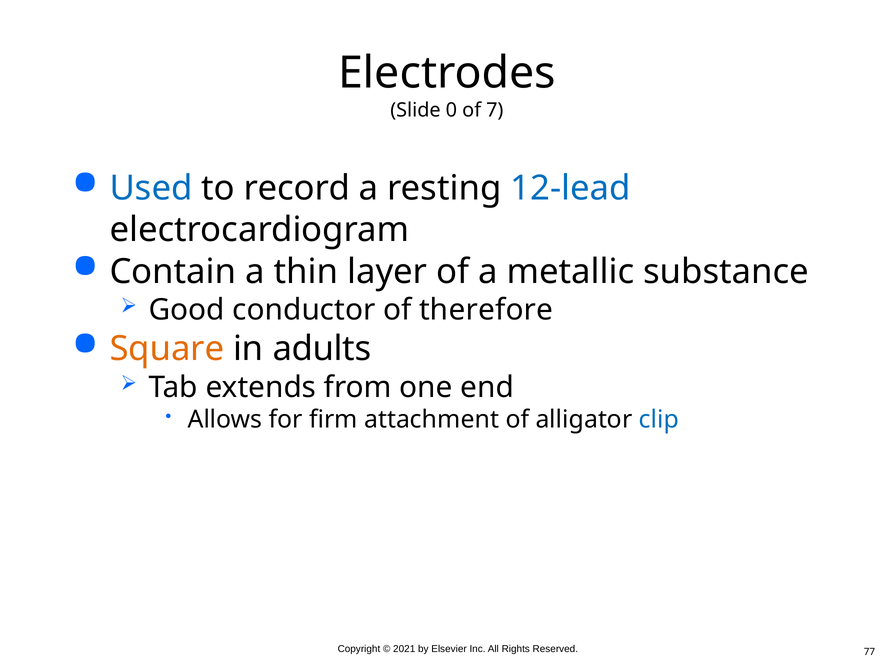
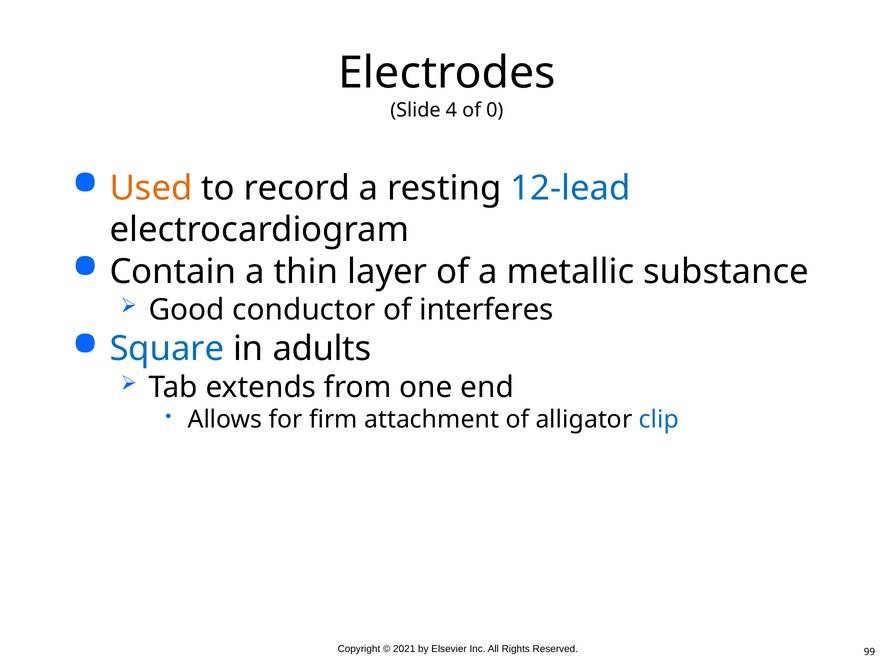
0: 0 -> 4
7: 7 -> 0
Used colour: blue -> orange
therefore: therefore -> interferes
Square colour: orange -> blue
77: 77 -> 99
